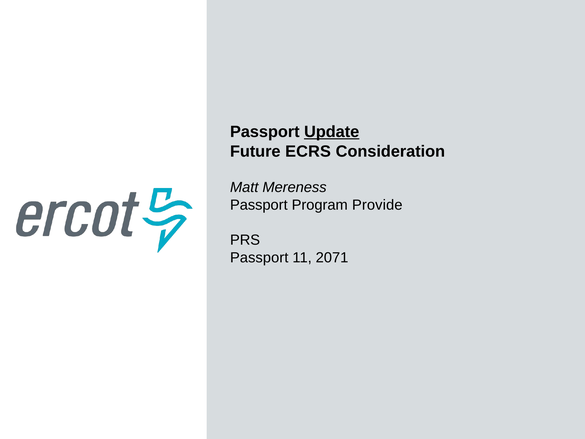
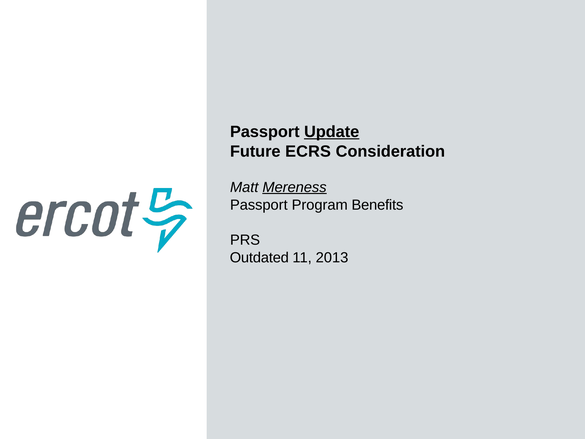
Mereness underline: none -> present
Provide: Provide -> Benefits
Passport at (259, 257): Passport -> Outdated
2071: 2071 -> 2013
